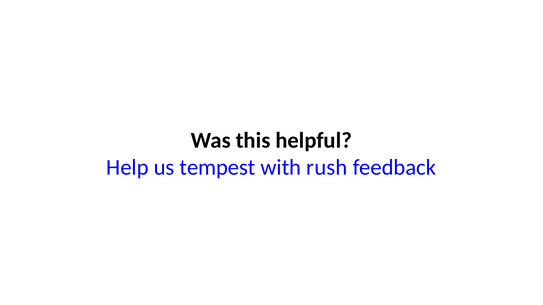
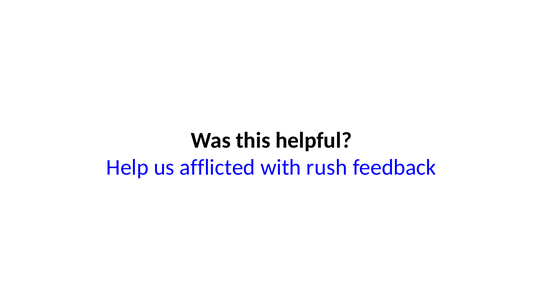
tempest: tempest -> afflicted
